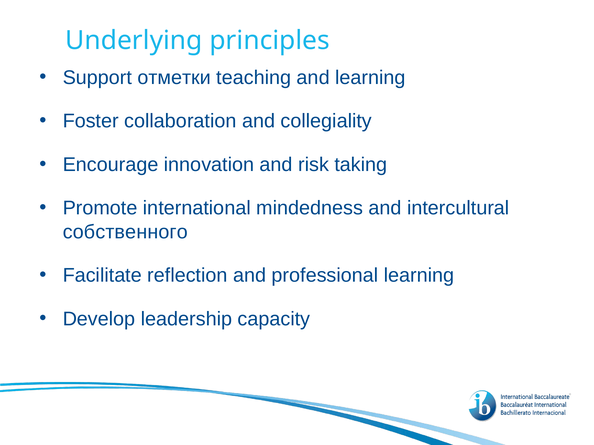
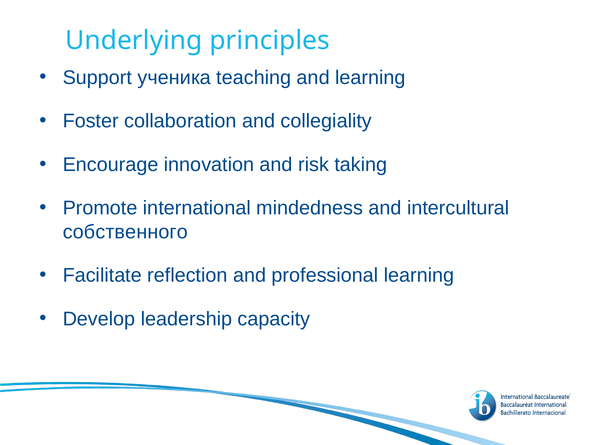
отметки: отметки -> ученика
